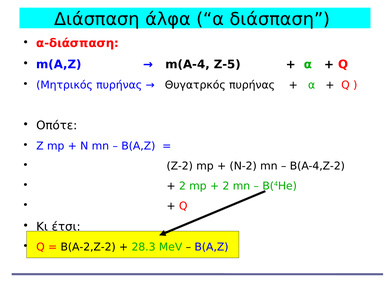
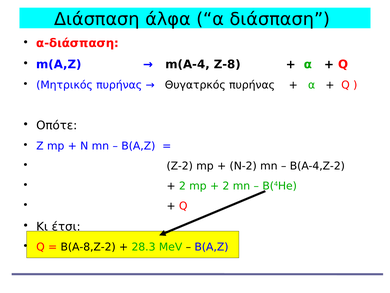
Z-5: Z-5 -> Z-8
B(A-2,Z-2: B(A-2,Z-2 -> B(A-8,Z-2
